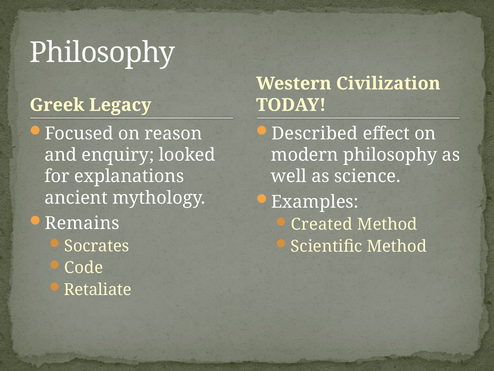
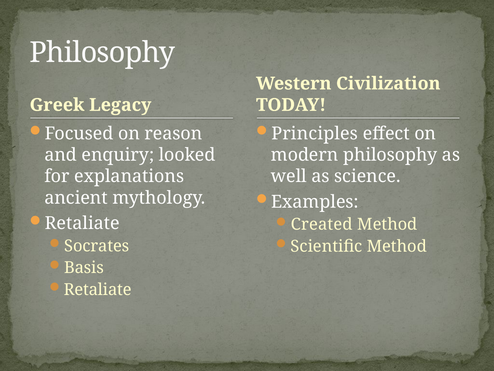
Described: Described -> Principles
Remains at (82, 223): Remains -> Retaliate
Code: Code -> Basis
